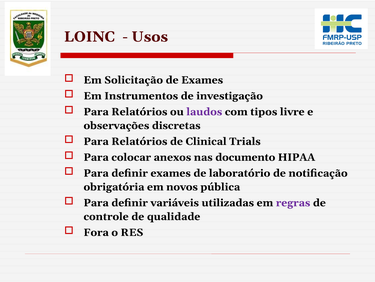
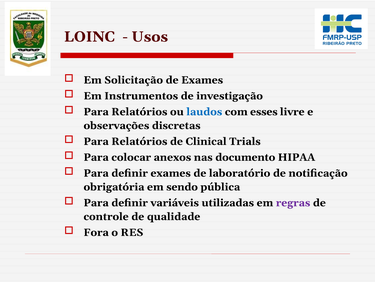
laudos colour: purple -> blue
tipos: tipos -> esses
novos: novos -> sendo
